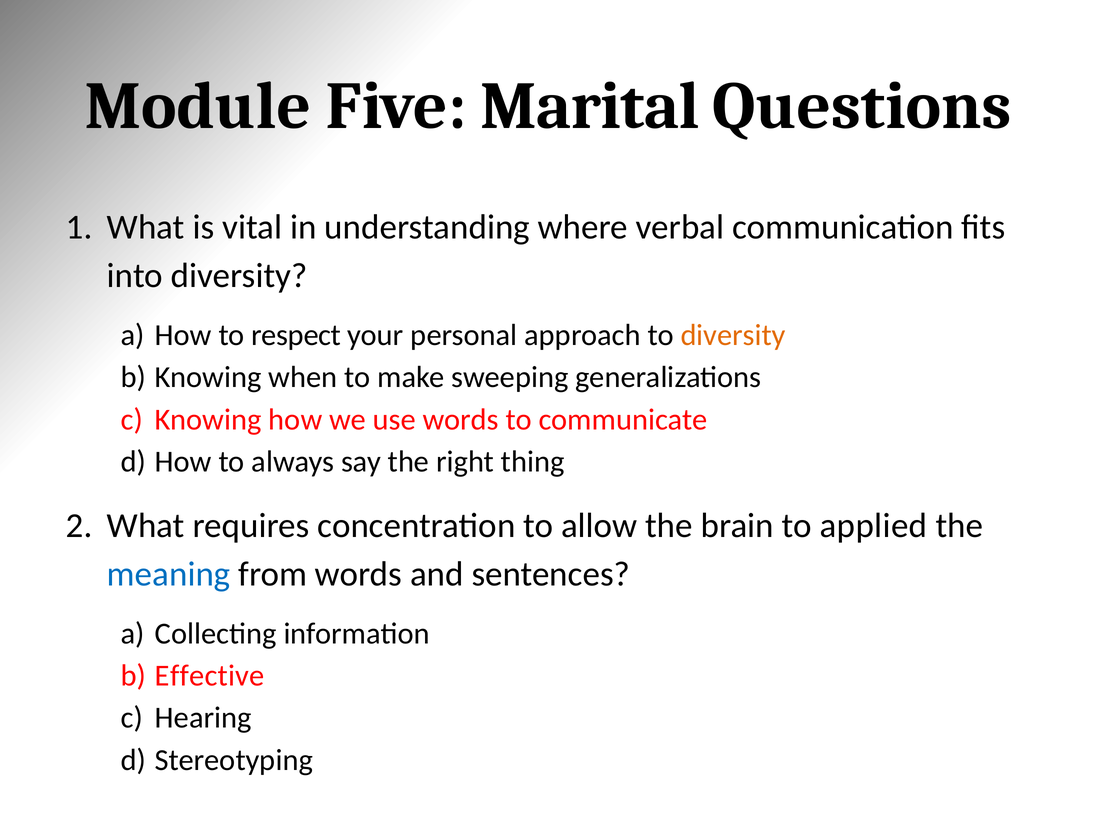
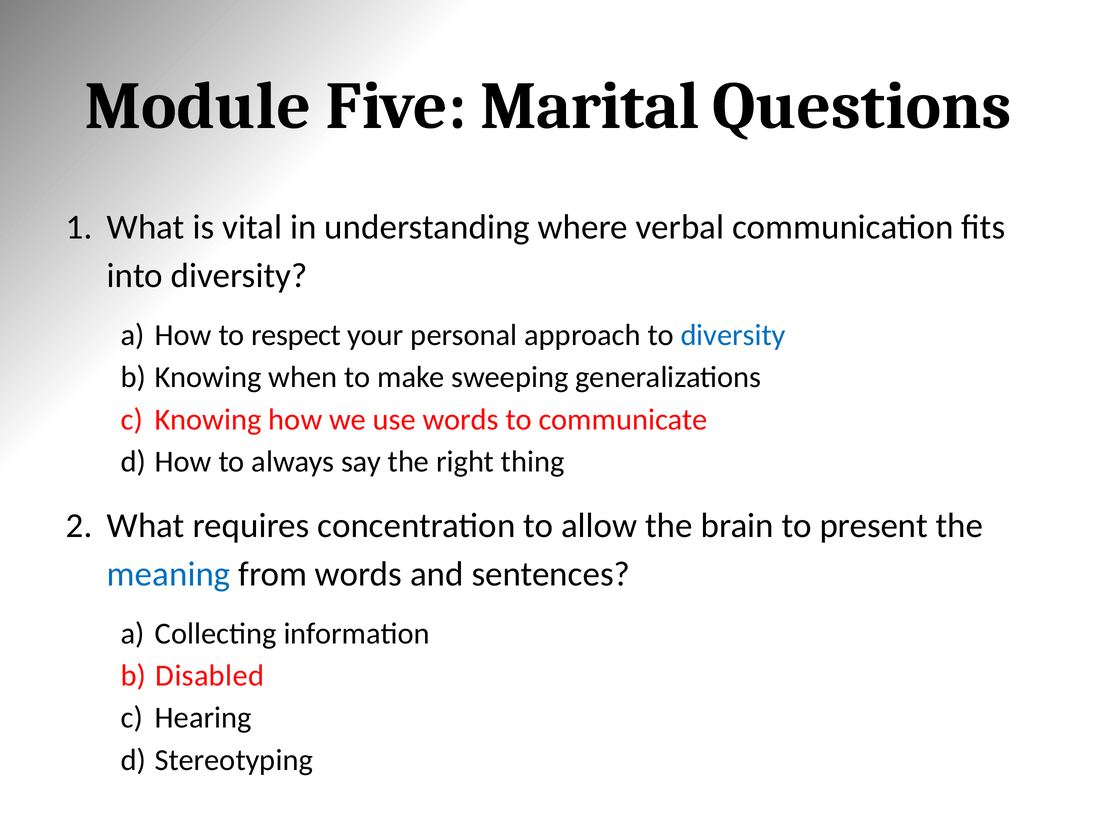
diversity at (733, 335) colour: orange -> blue
applied: applied -> present
Effective: Effective -> Disabled
